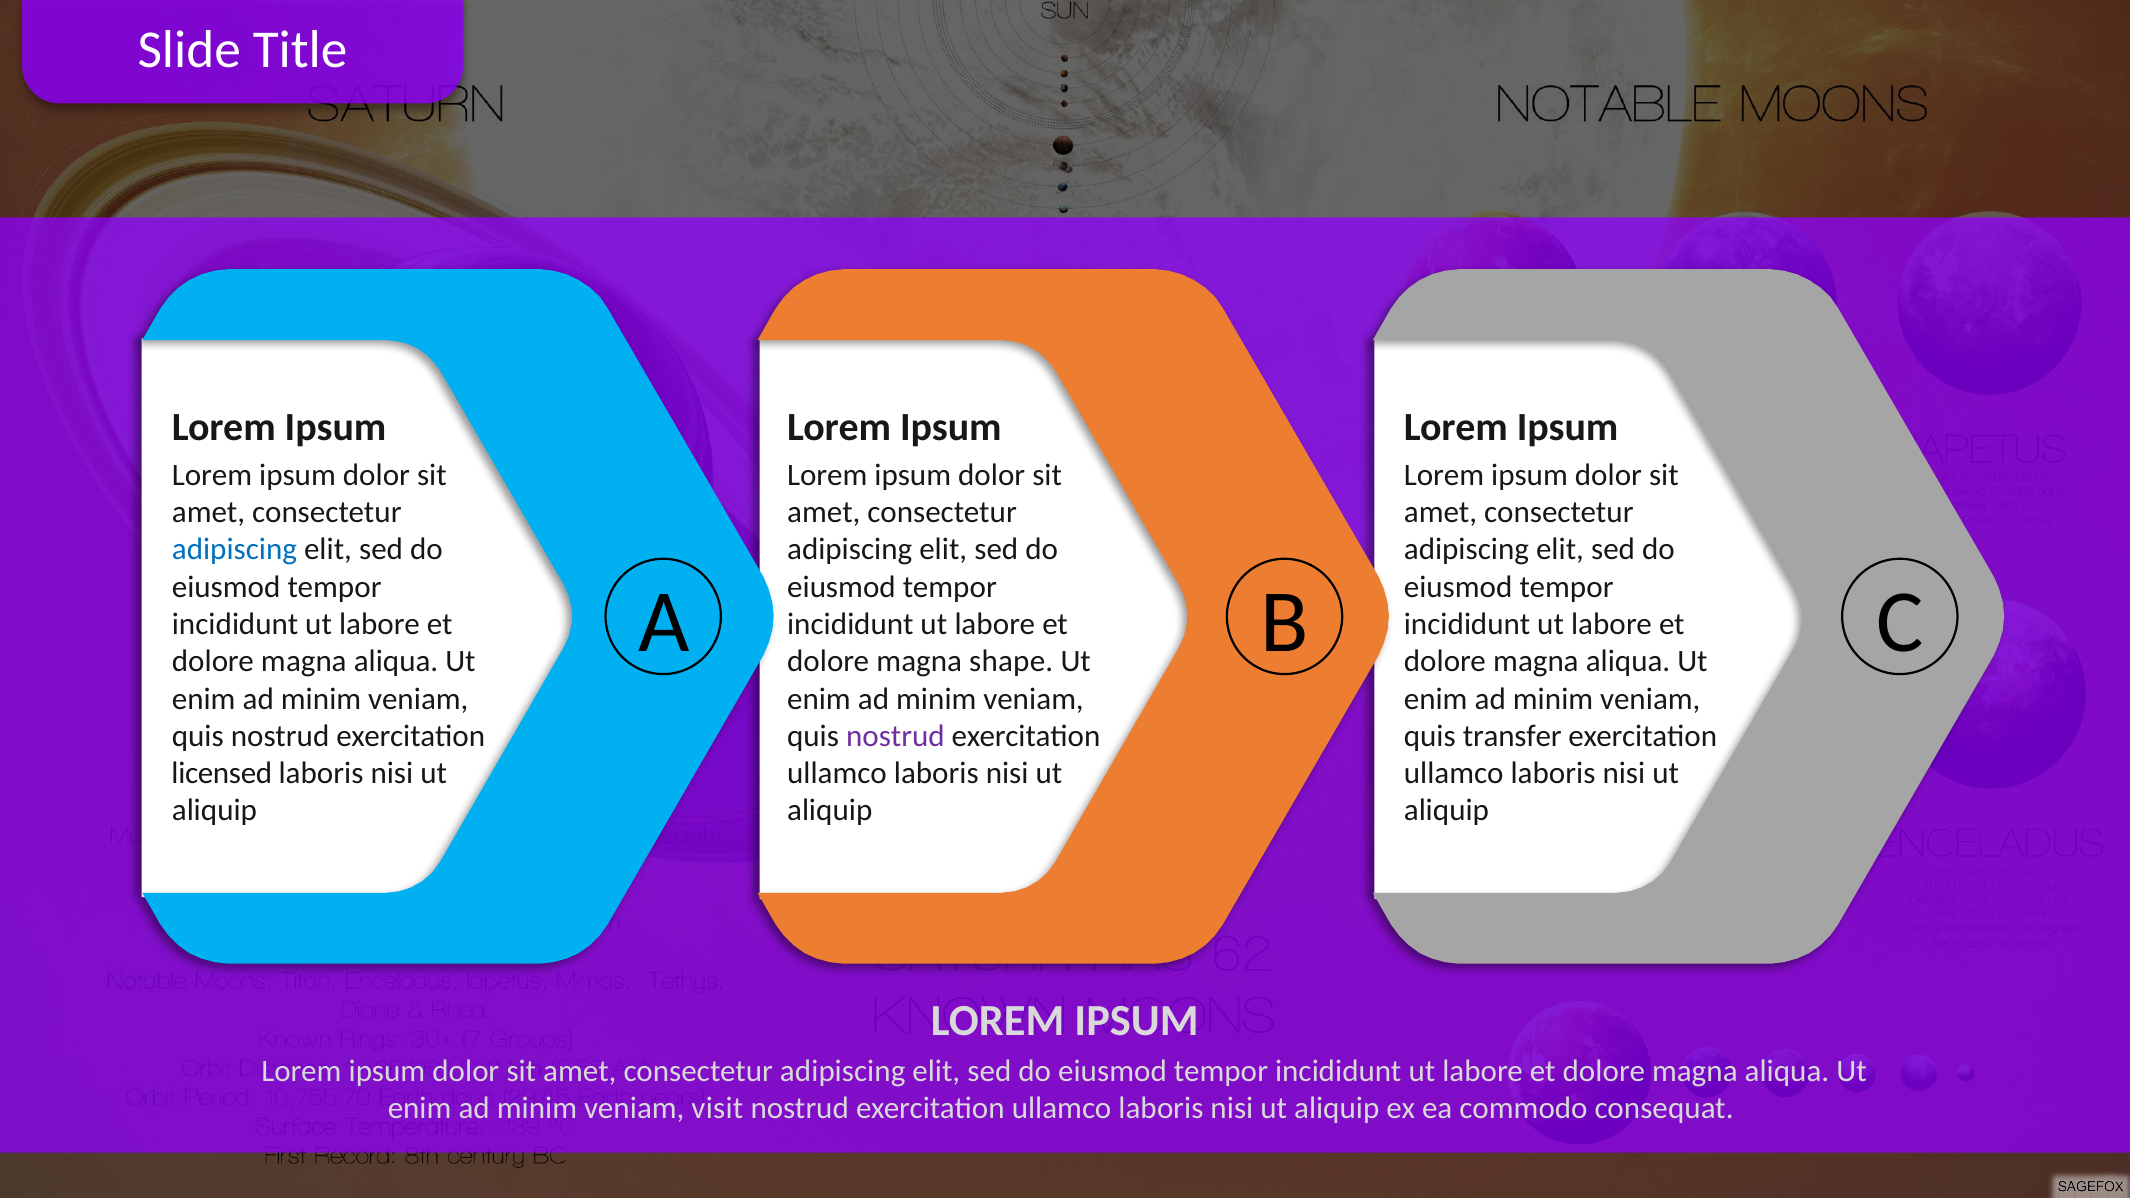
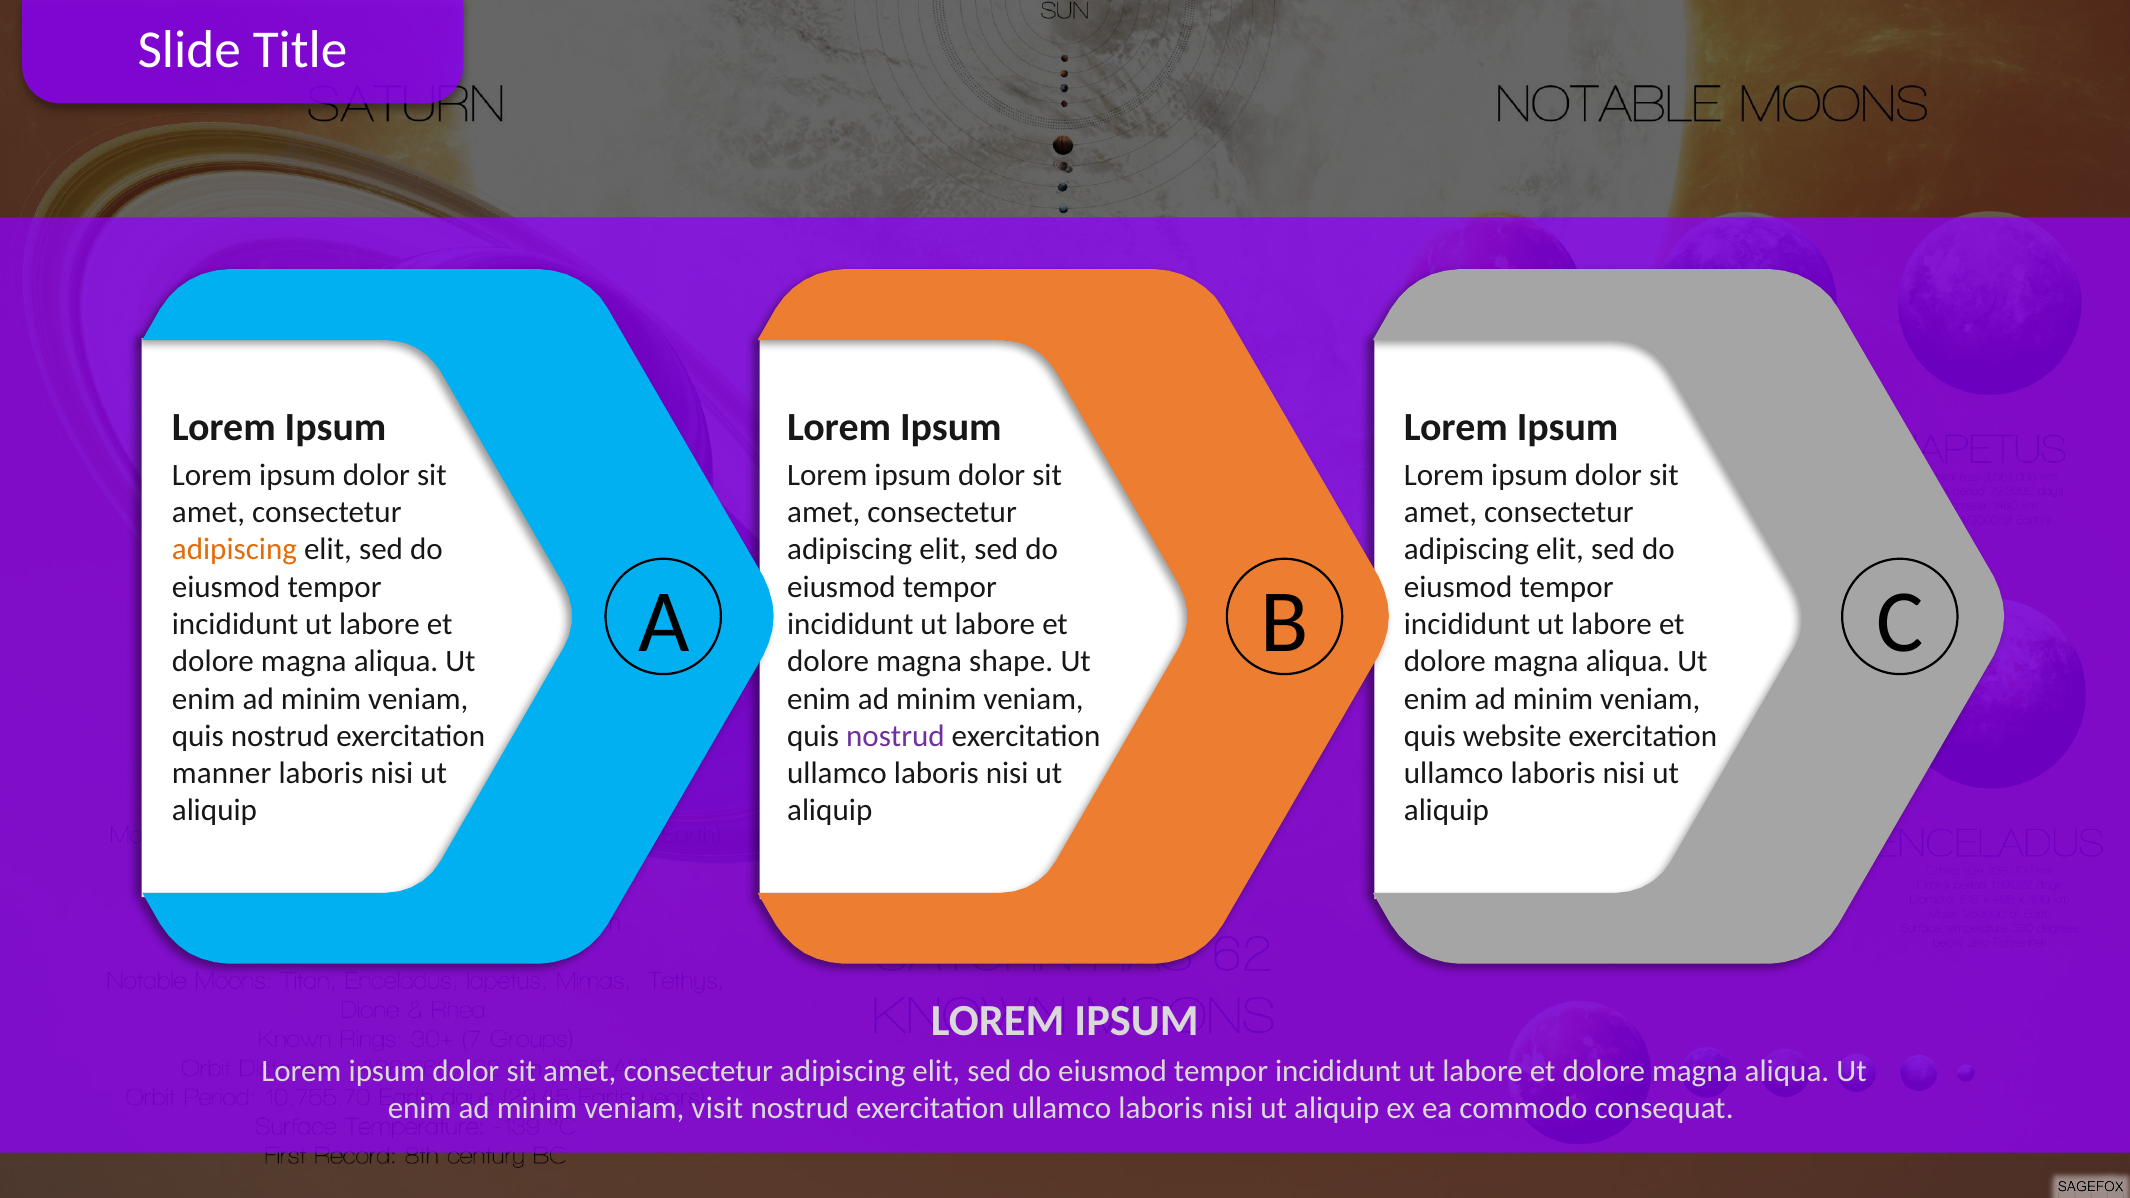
adipiscing at (234, 550) colour: blue -> orange
transfer: transfer -> website
licensed: licensed -> manner
